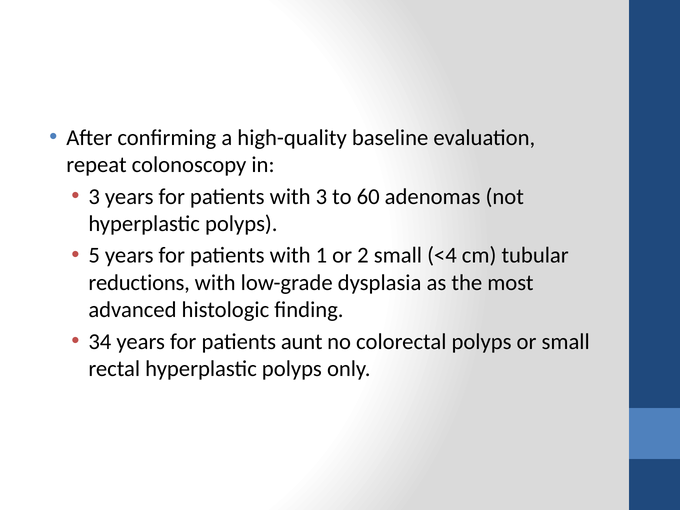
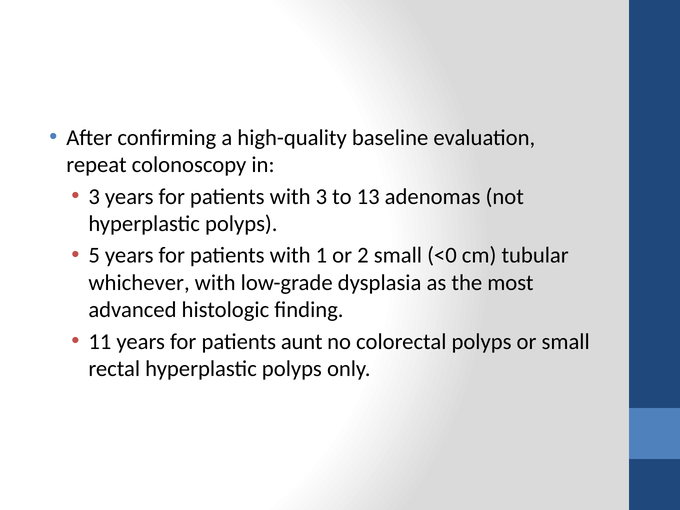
60: 60 -> 13
<4: <4 -> <0
reductions: reductions -> whichever
34: 34 -> 11
